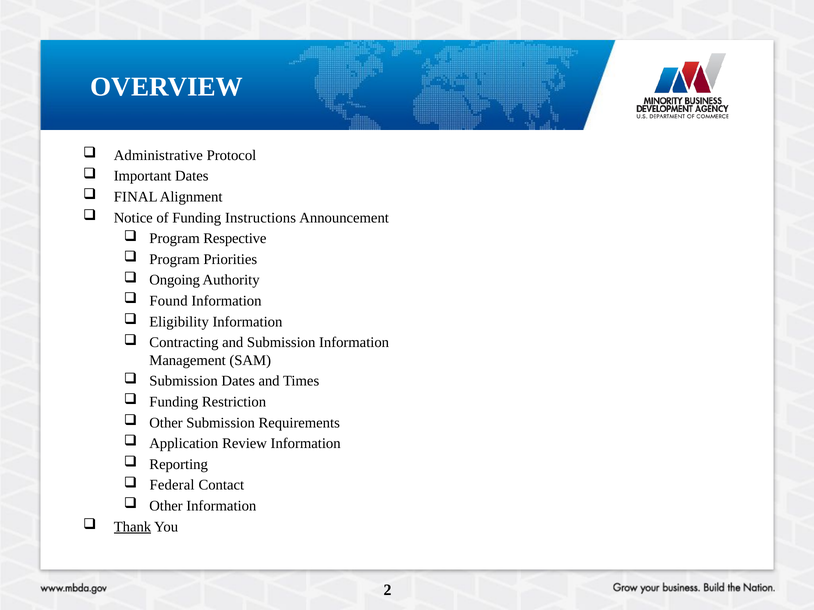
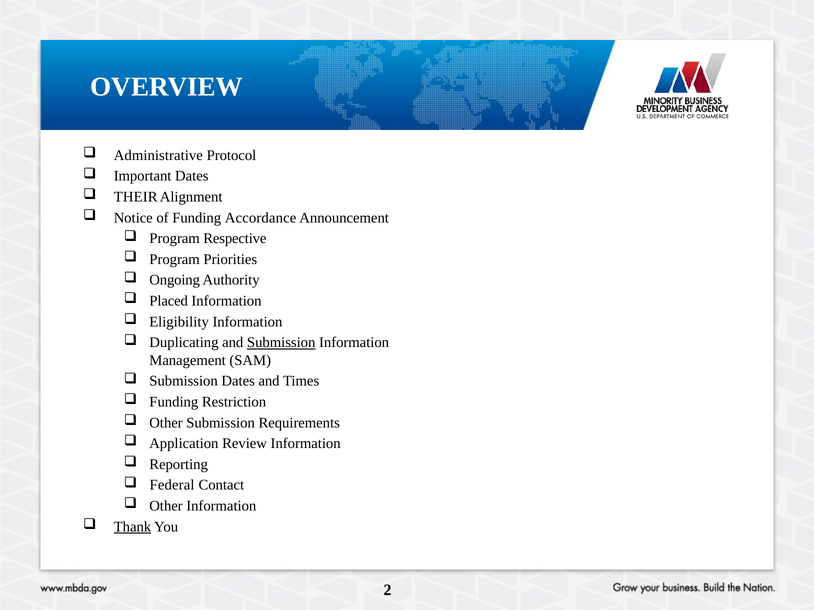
FINAL: FINAL -> THEIR
Instructions: Instructions -> Accordance
Found: Found -> Placed
Contracting: Contracting -> Duplicating
Submission at (281, 343) underline: none -> present
